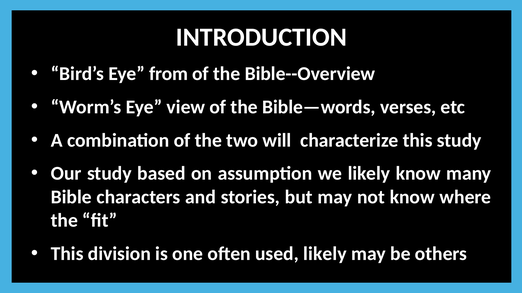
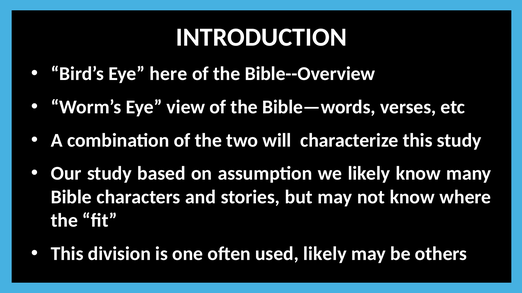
Eye from: from -> here
